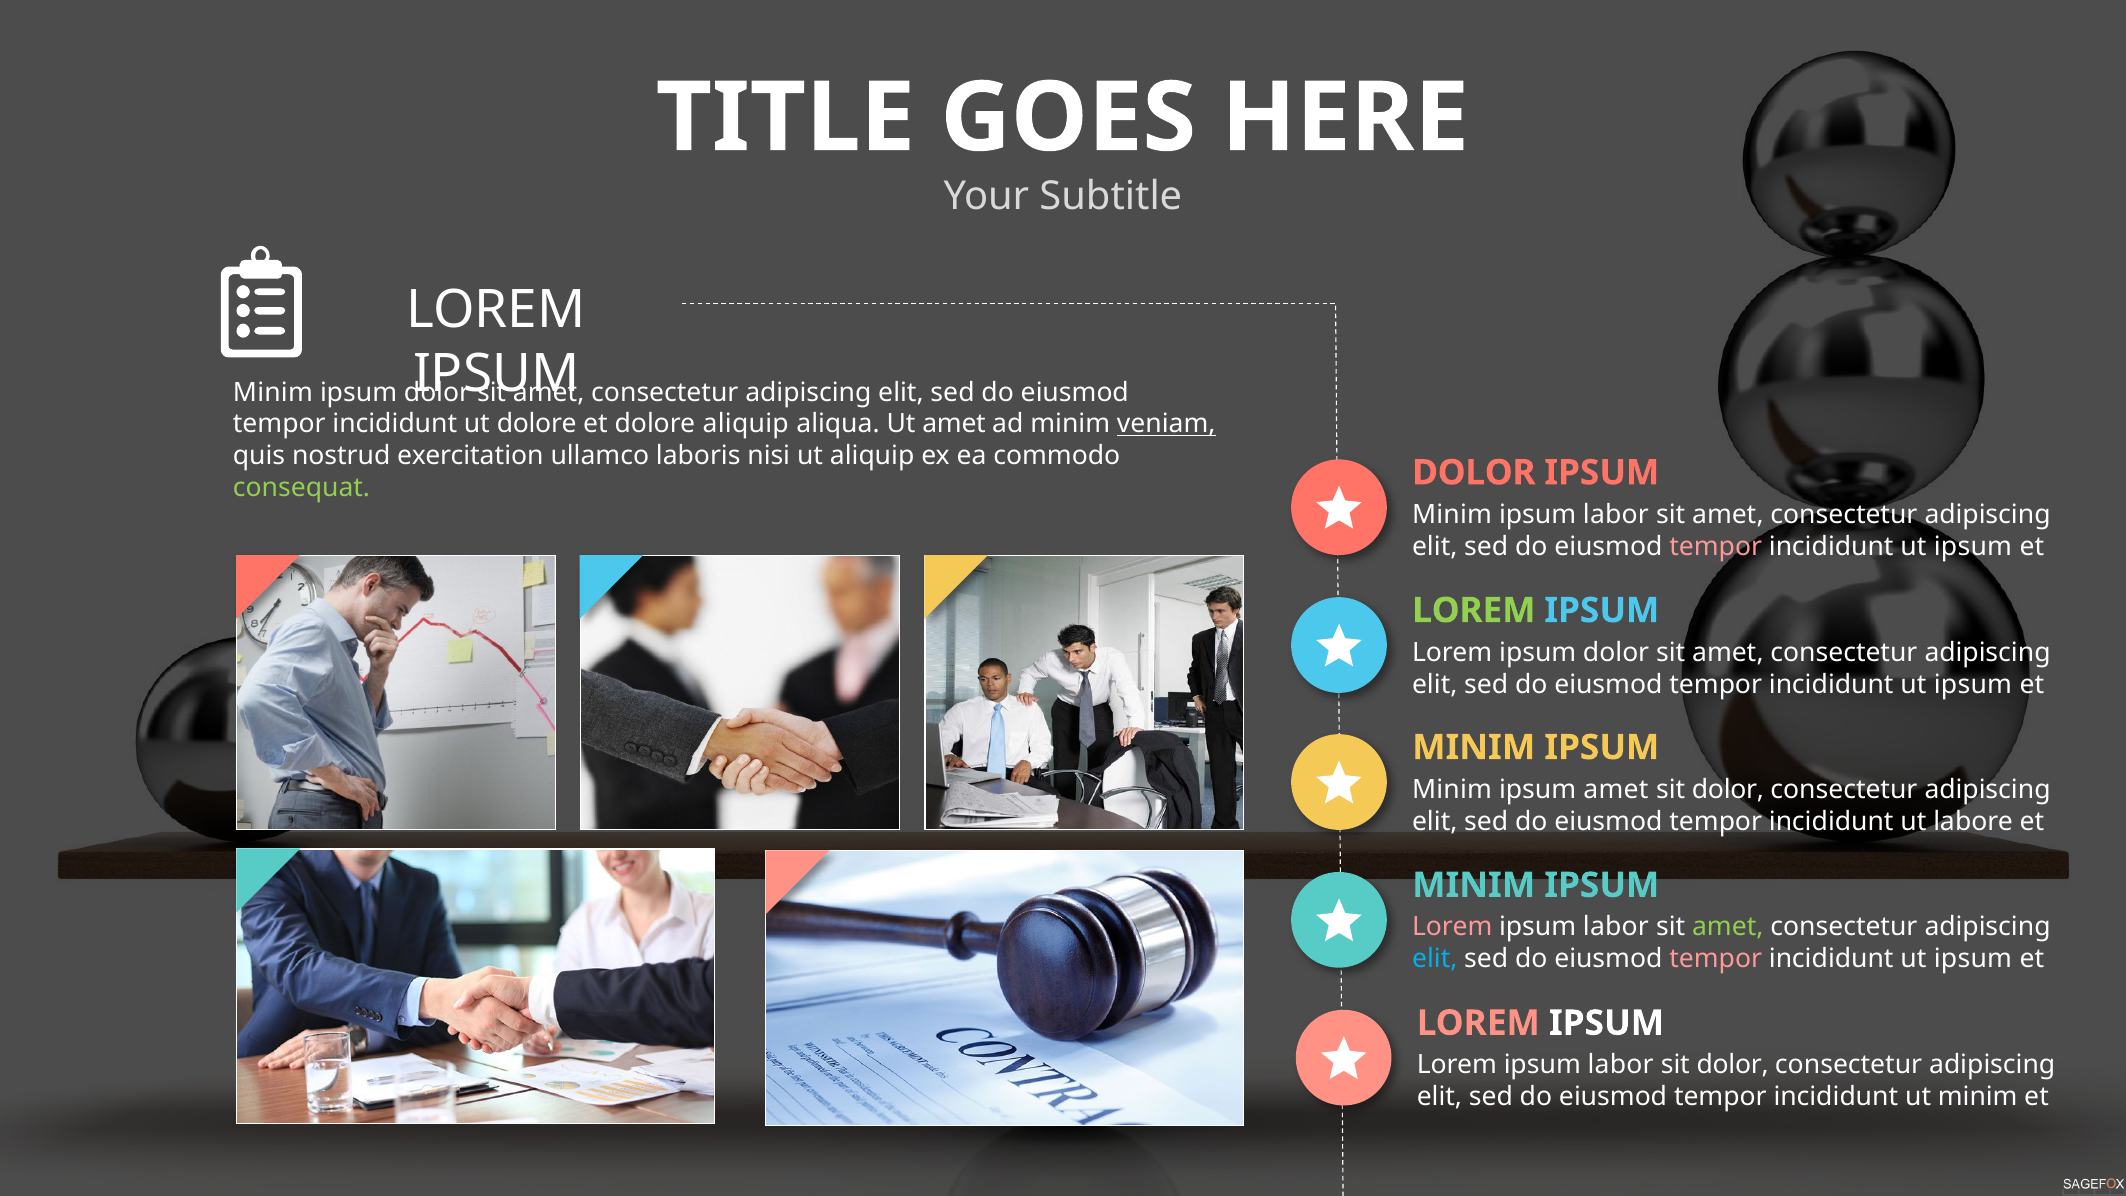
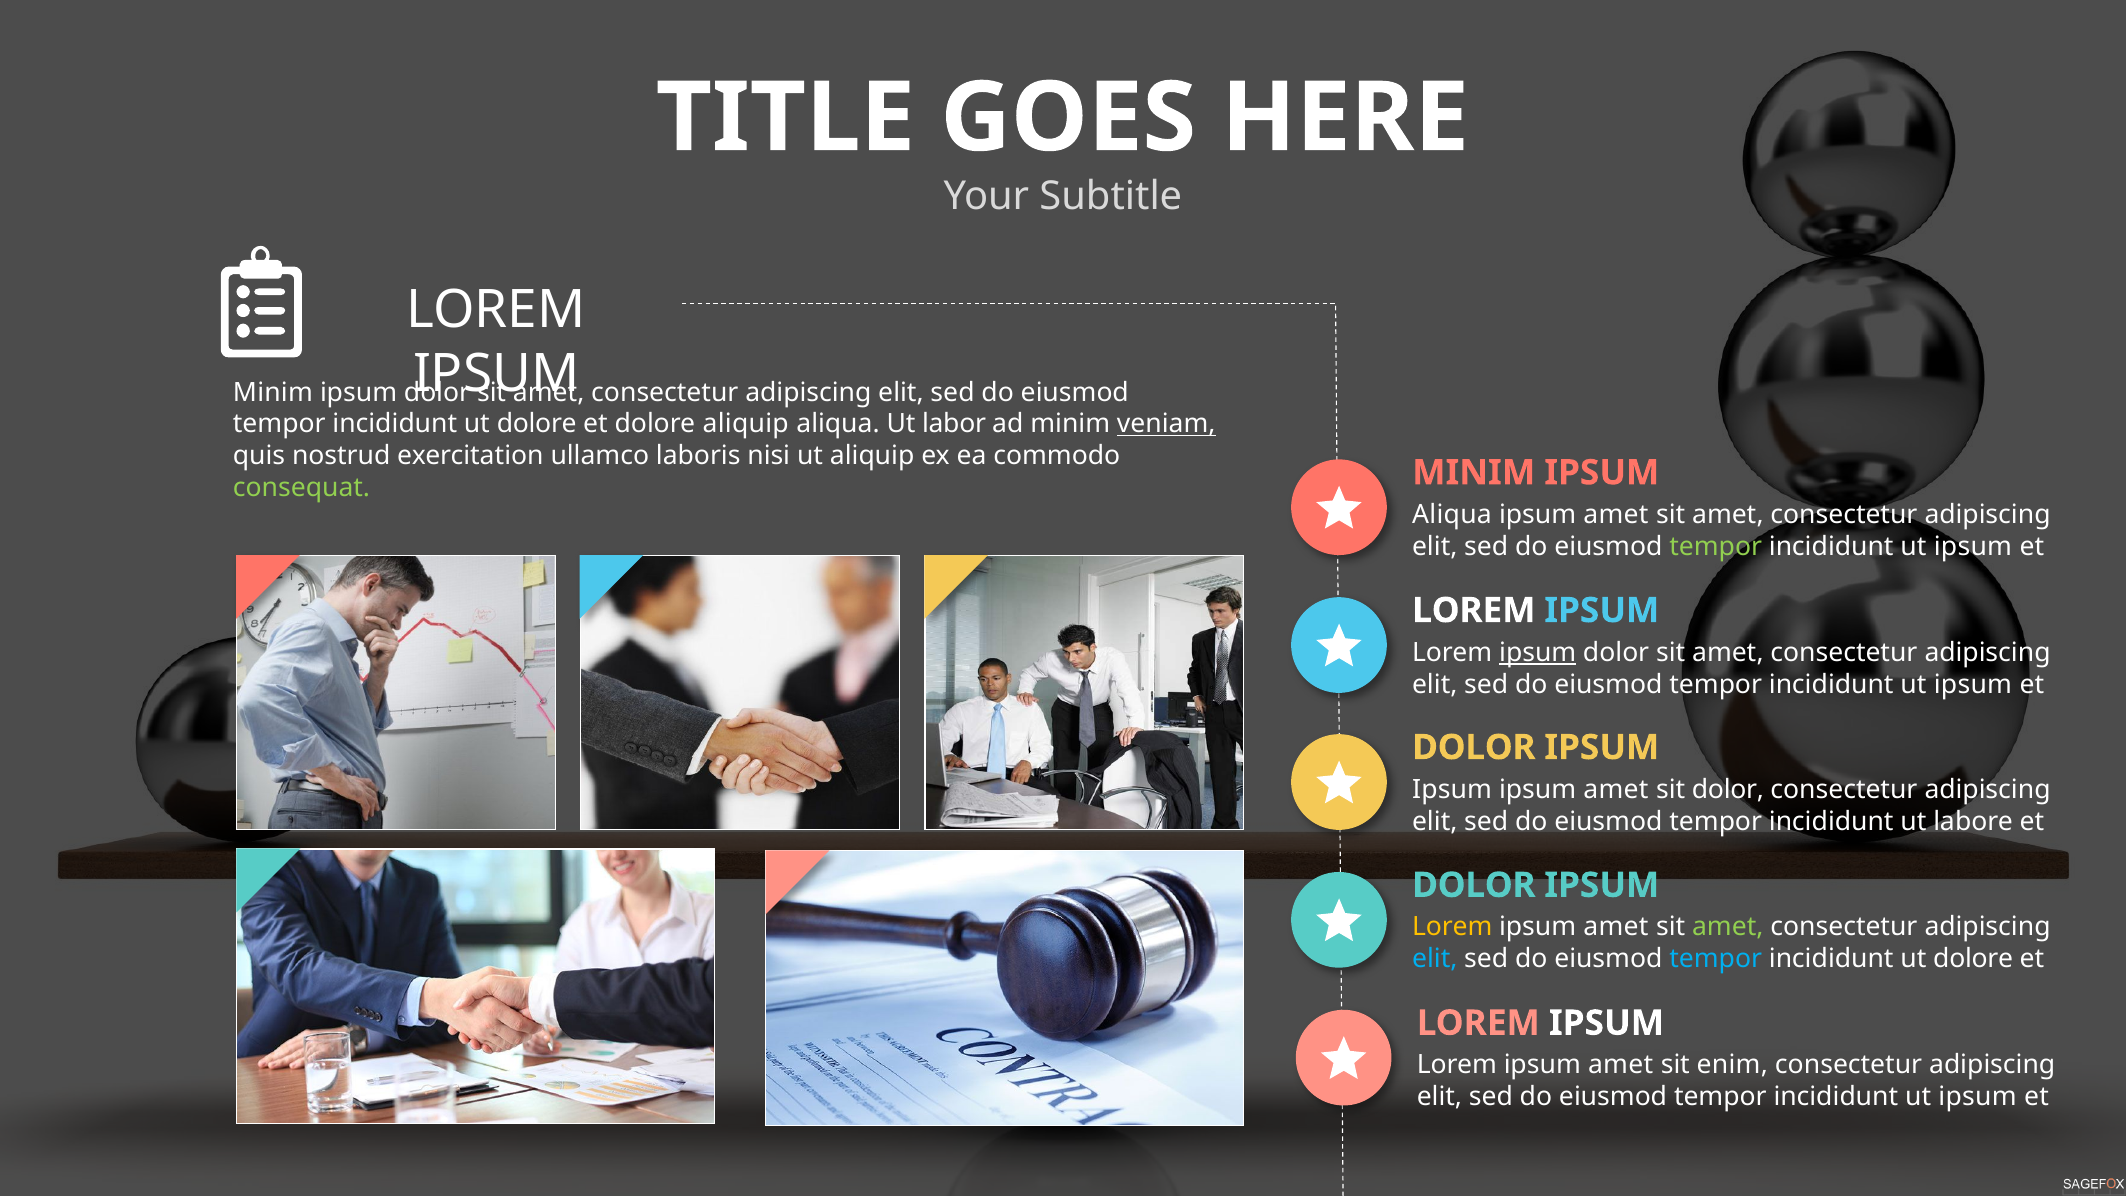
Ut amet: amet -> labor
DOLOR at (1474, 473): DOLOR -> MINIM
Minim at (1452, 515): Minim -> Aliqua
labor at (1616, 515): labor -> amet
tempor at (1716, 546) colour: pink -> light green
LOREM at (1474, 610) colour: light green -> white
ipsum at (1538, 652) underline: none -> present
MINIM at (1474, 747): MINIM -> DOLOR
Minim at (1452, 789): Minim -> Ipsum
MINIM at (1474, 885): MINIM -> DOLOR
Lorem at (1452, 927) colour: pink -> yellow
labor at (1616, 927): labor -> amet
tempor at (1716, 959) colour: pink -> light blue
ipsum at (1973, 959): ipsum -> dolore
labor at (1621, 1065): labor -> amet
dolor at (1733, 1065): dolor -> enim
minim at (1978, 1097): minim -> ipsum
